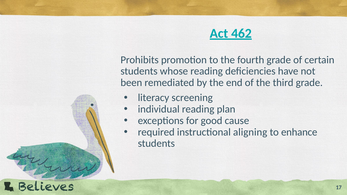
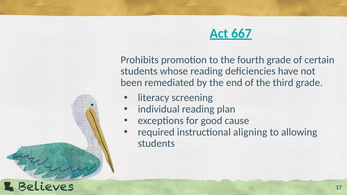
462: 462 -> 667
enhance: enhance -> allowing
